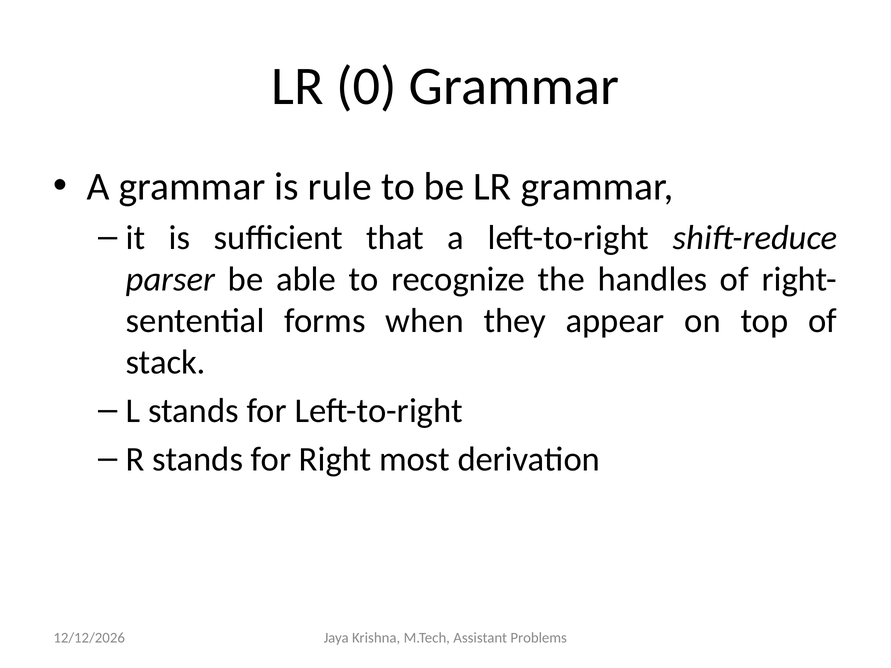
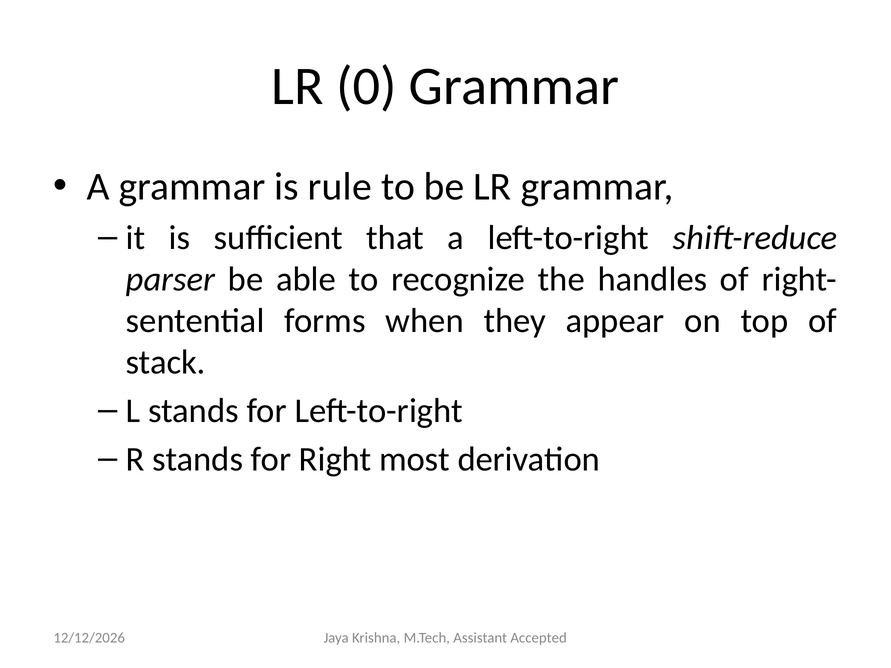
Problems: Problems -> Accepted
